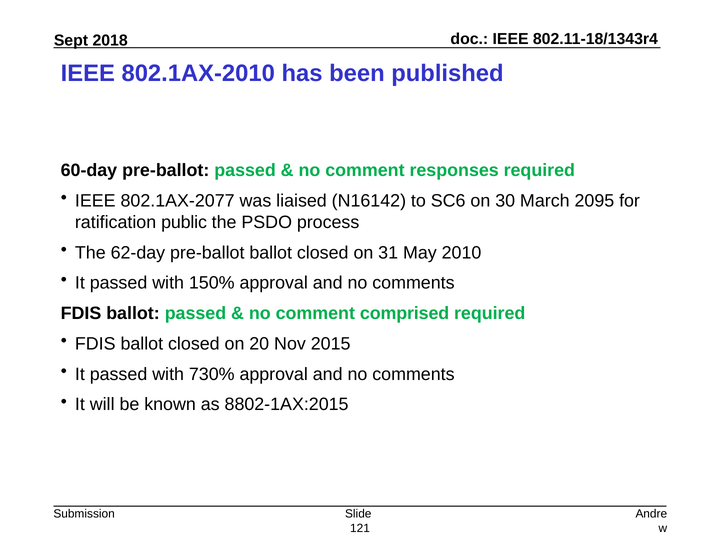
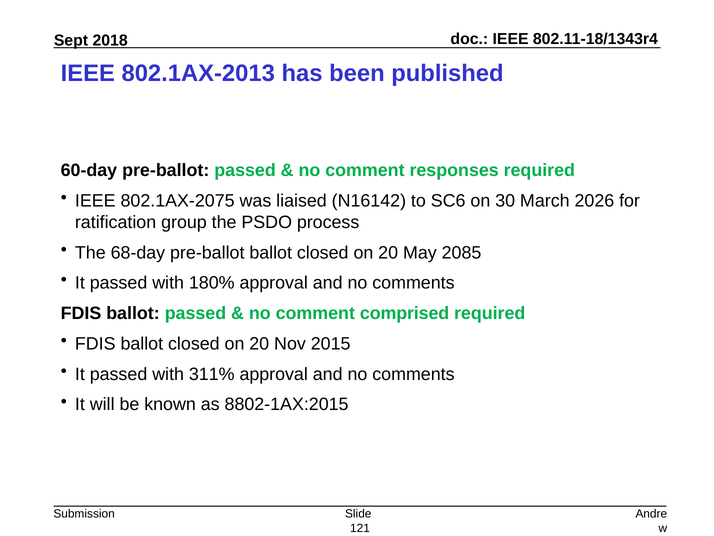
802.1AX-2010: 802.1AX-2010 -> 802.1AX-2013
802.1AX-2077: 802.1AX-2077 -> 802.1AX-2075
2095: 2095 -> 2026
public: public -> group
62-day: 62-day -> 68-day
31 at (388, 252): 31 -> 20
2010: 2010 -> 2085
150%: 150% -> 180%
730%: 730% -> 311%
